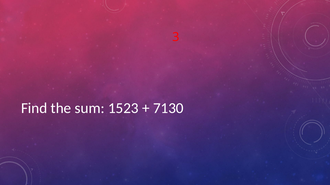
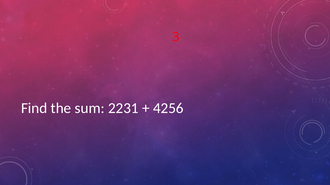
1523: 1523 -> 2231
7130: 7130 -> 4256
